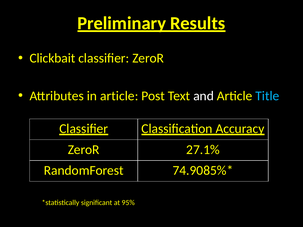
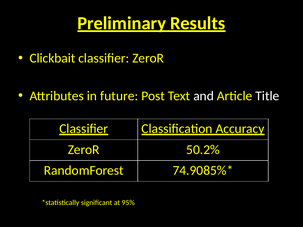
in article: article -> future
Title colour: light blue -> white
27.1%: 27.1% -> 50.2%
